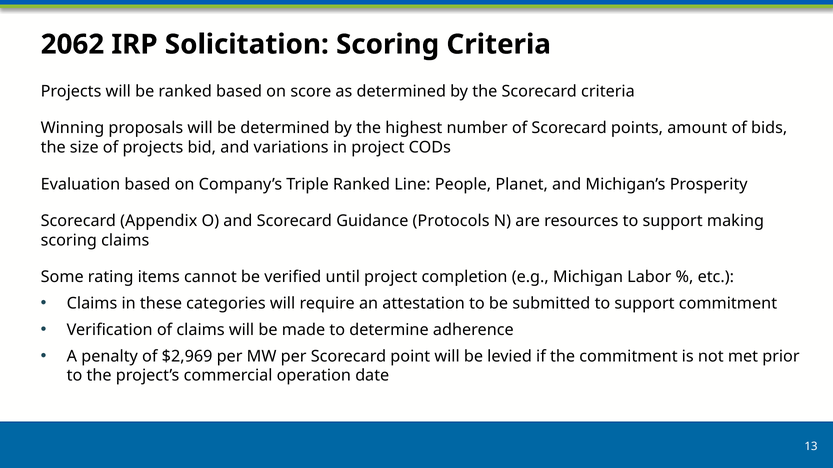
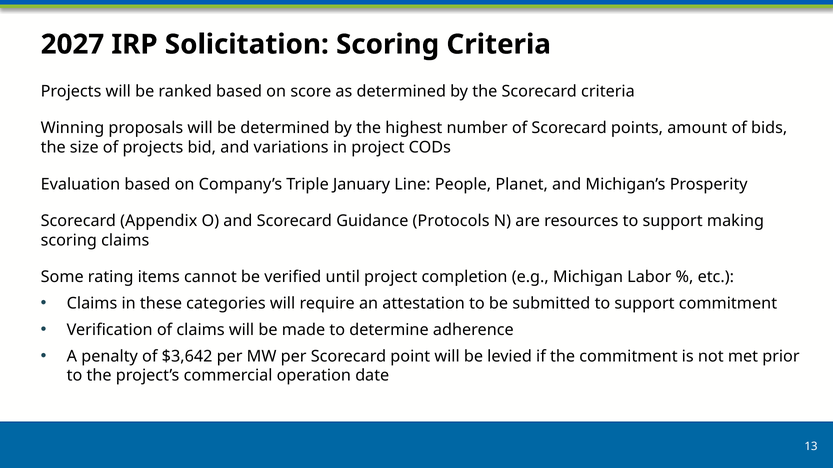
2062: 2062 -> 2027
Triple Ranked: Ranked -> January
$2,969: $2,969 -> $3,642
